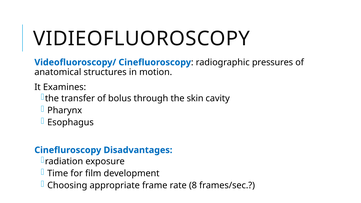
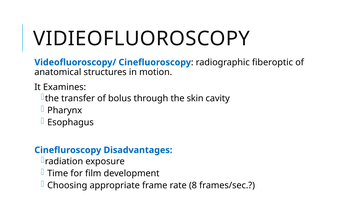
pressures: pressures -> fiberoptic
